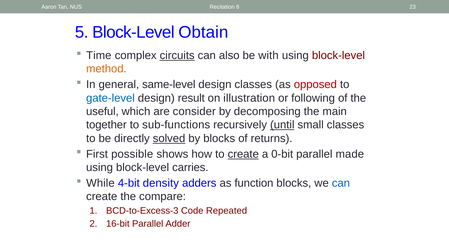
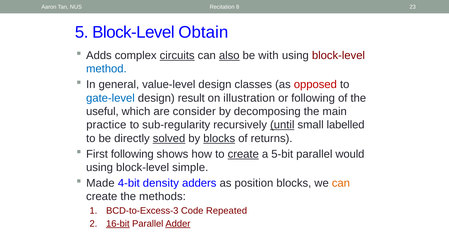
Time: Time -> Adds
also underline: none -> present
method colour: orange -> blue
same-level: same-level -> value-level
together: together -> practice
sub-functions: sub-functions -> sub-regularity
small classes: classes -> labelled
blocks at (219, 139) underline: none -> present
First possible: possible -> following
0-bit: 0-bit -> 5-bit
made: made -> would
carries: carries -> simple
While: While -> Made
function: function -> position
can at (341, 184) colour: blue -> orange
compare: compare -> methods
16-bit underline: none -> present
Adder underline: none -> present
